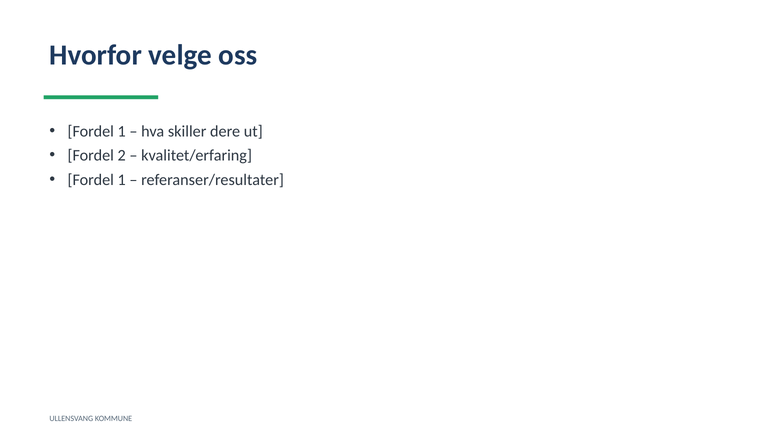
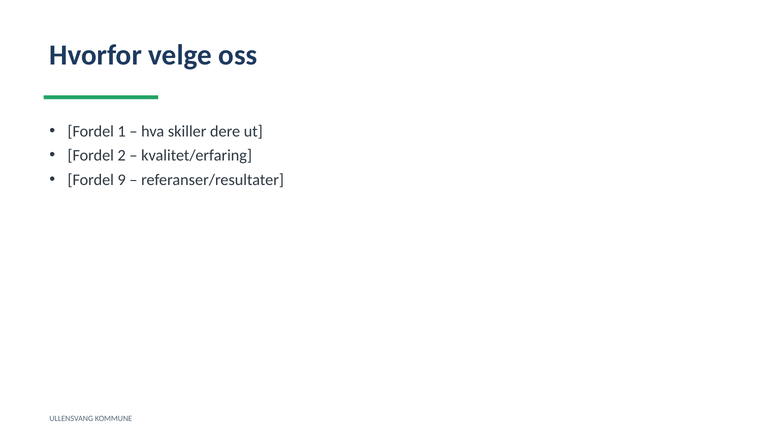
1 at (122, 180): 1 -> 9
